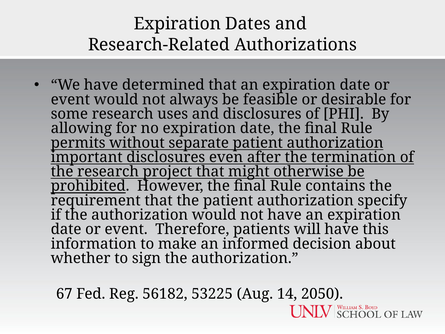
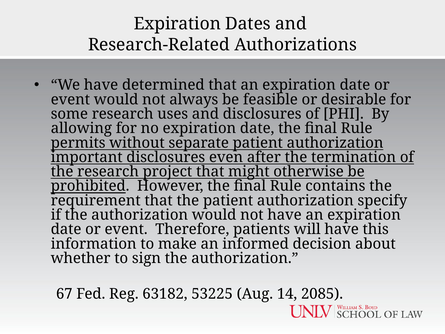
56182: 56182 -> 63182
2050: 2050 -> 2085
